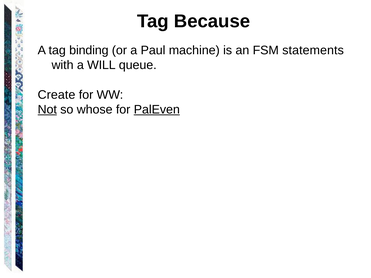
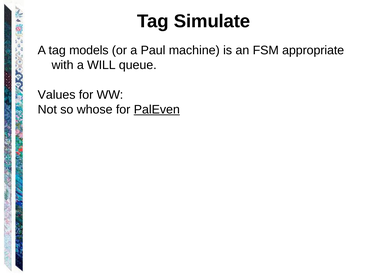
Because: Because -> Simulate
binding: binding -> models
statements: statements -> appropriate
Create: Create -> Values
Not underline: present -> none
